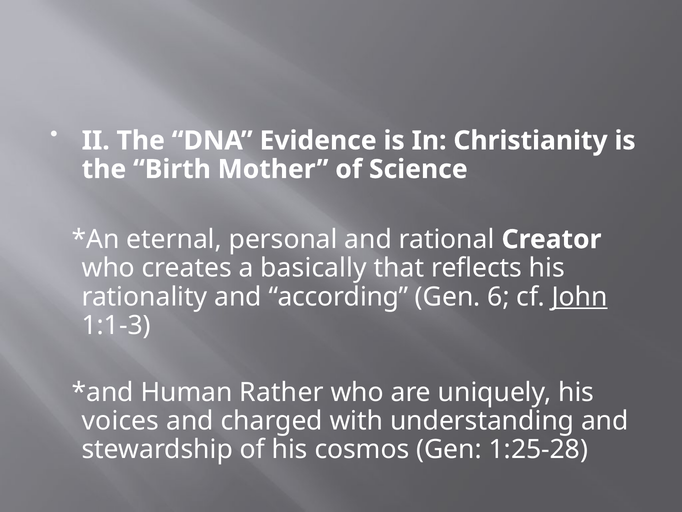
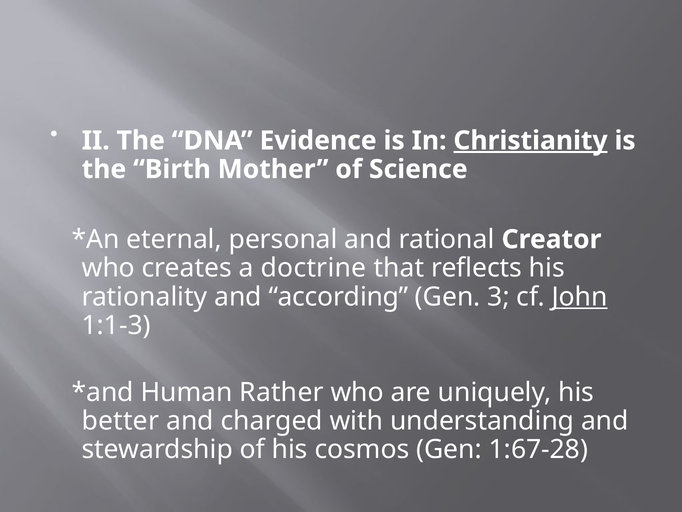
Christianity underline: none -> present
basically: basically -> doctrine
6: 6 -> 3
voices: voices -> better
1:25-28: 1:25-28 -> 1:67-28
